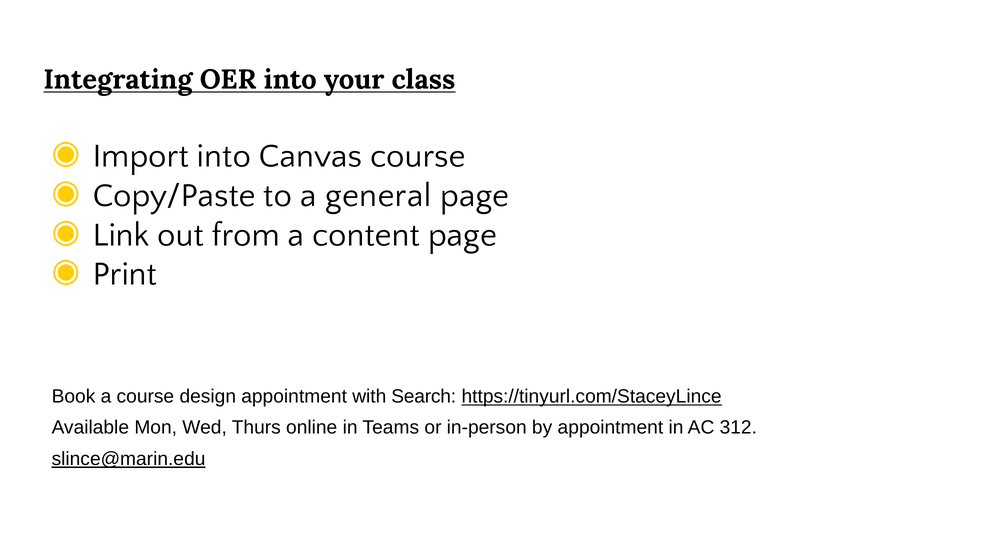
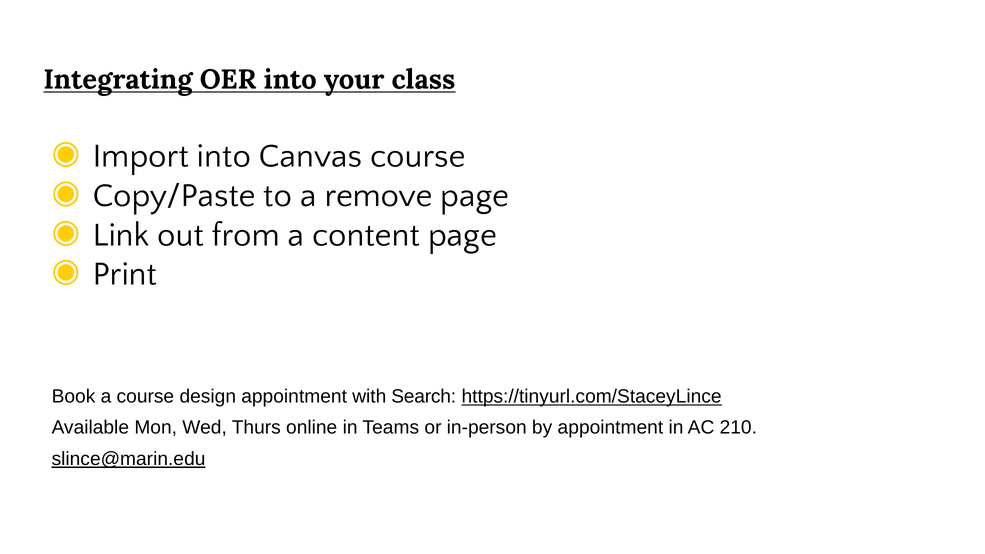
general: general -> remove
312: 312 -> 210
